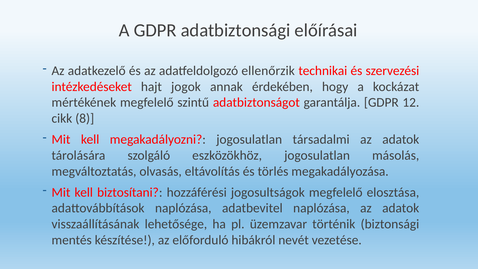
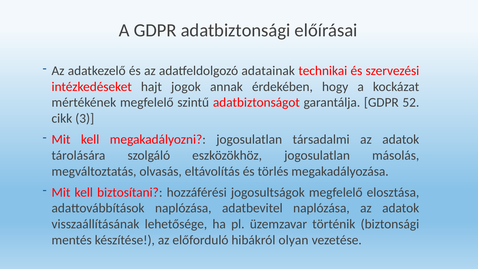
ellenőrzik: ellenőrzik -> adatainak
12: 12 -> 52
8: 8 -> 3
nevét: nevét -> olyan
